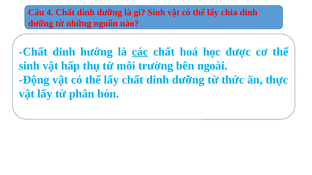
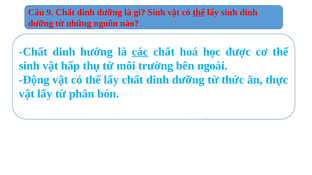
4: 4 -> 9
thể at (199, 12) underline: none -> present
lấy chia: chia -> sinh
